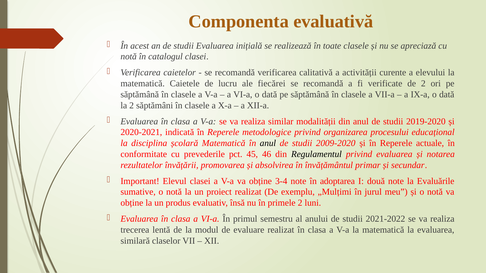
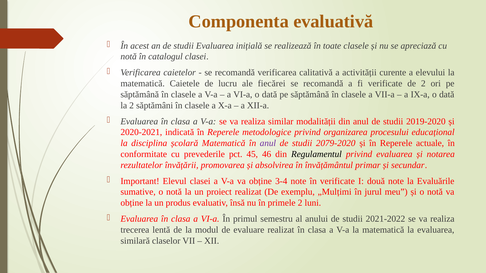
anul at (268, 143) colour: black -> purple
2009-2020: 2009-2020 -> 2079-2020
în adoptarea: adoptarea -> verificate
